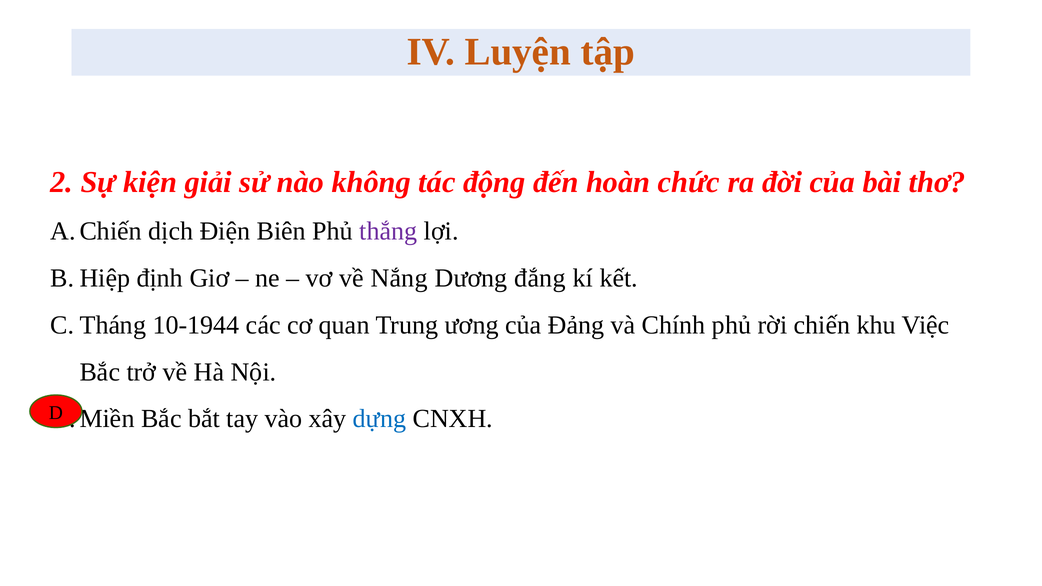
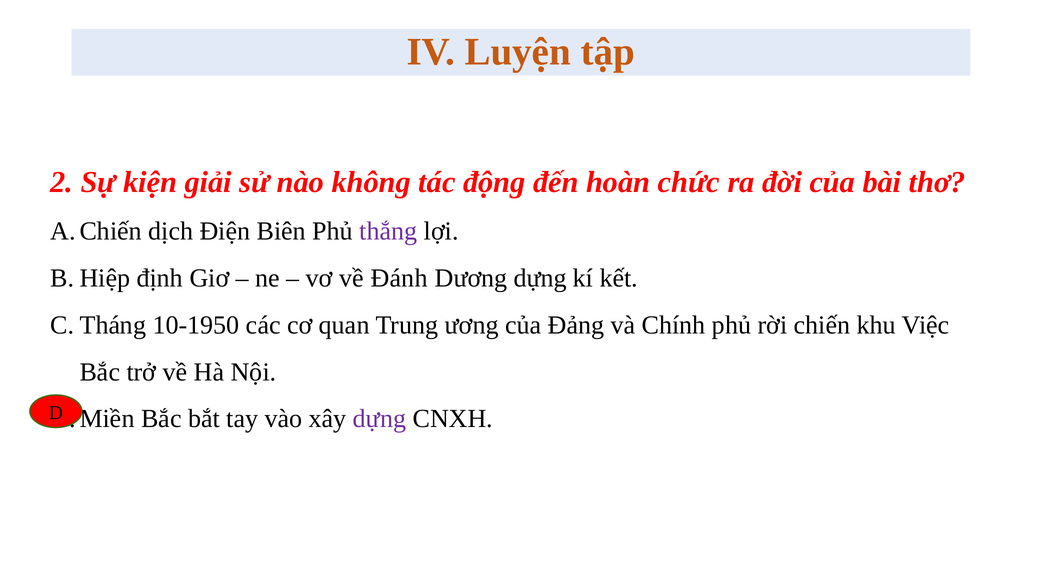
Nắng: Nắng -> Đánh
Dương đắng: đắng -> dựng
10-1944: 10-1944 -> 10-1950
dựng at (380, 419) colour: blue -> purple
